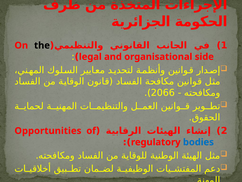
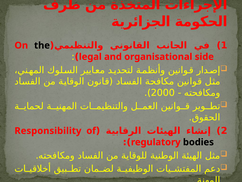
2066: 2066 -> 2000
Opportunities: Opportunities -> Responsibility
bodies colour: blue -> black
